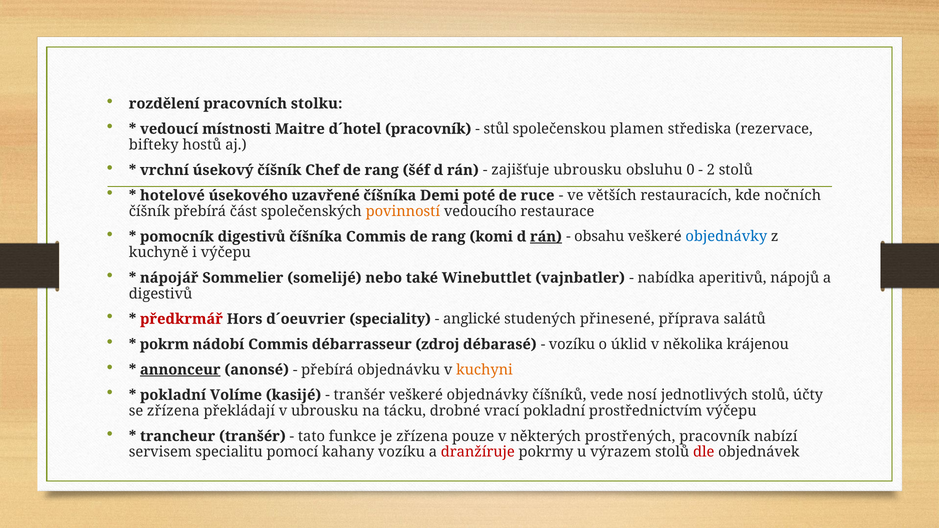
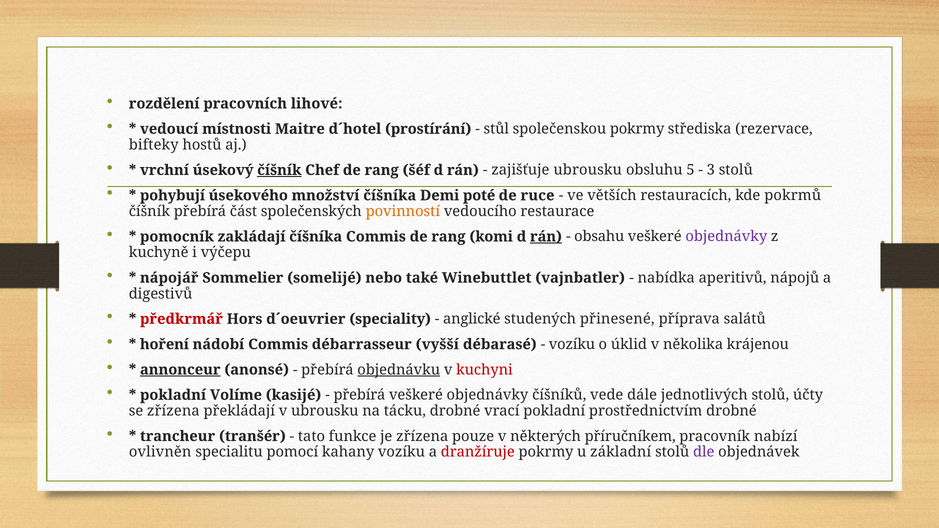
stolku: stolku -> lihové
d´hotel pracovník: pracovník -> prostírání
společenskou plamen: plamen -> pokrmy
číšník at (279, 170) underline: none -> present
0: 0 -> 5
2: 2 -> 3
hotelové: hotelové -> pohybují
uzavřené: uzavřené -> množství
nočních: nočních -> pokrmů
pomocník digestivů: digestivů -> zakládají
objednávky at (726, 237) colour: blue -> purple
pokrm: pokrm -> hoření
zdroj: zdroj -> vyšší
objednávku underline: none -> present
kuchyni colour: orange -> red
tranšér at (359, 395): tranšér -> přebírá
nosí: nosí -> dále
prostřednictvím výčepu: výčepu -> drobné
prostřených: prostřených -> příručníkem
servisem: servisem -> ovlivněn
výrazem: výrazem -> základní
dle colour: red -> purple
